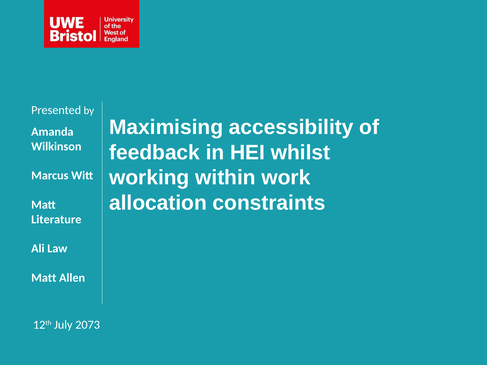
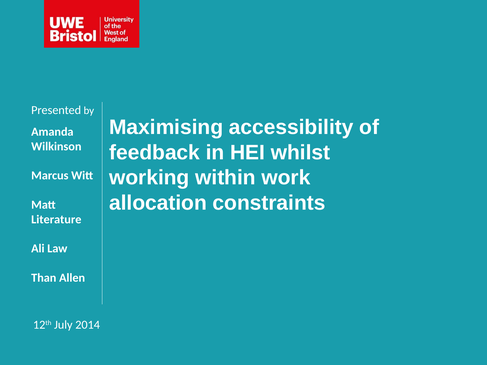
Matt at (44, 278): Matt -> Than
2073: 2073 -> 2014
